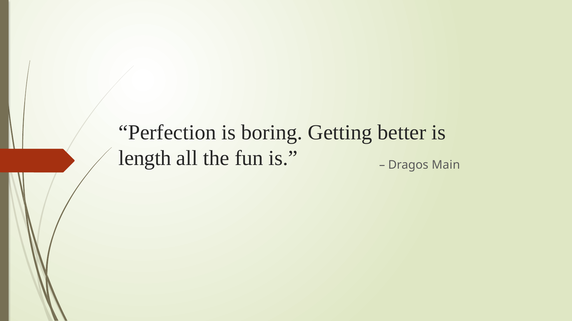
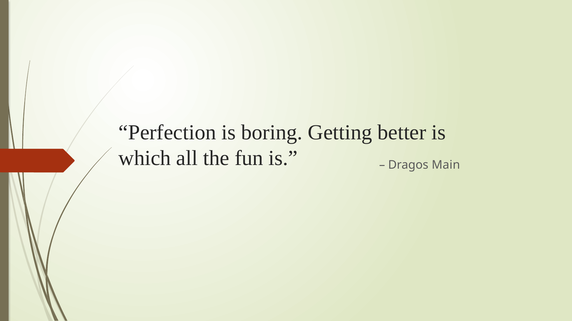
length: length -> which
